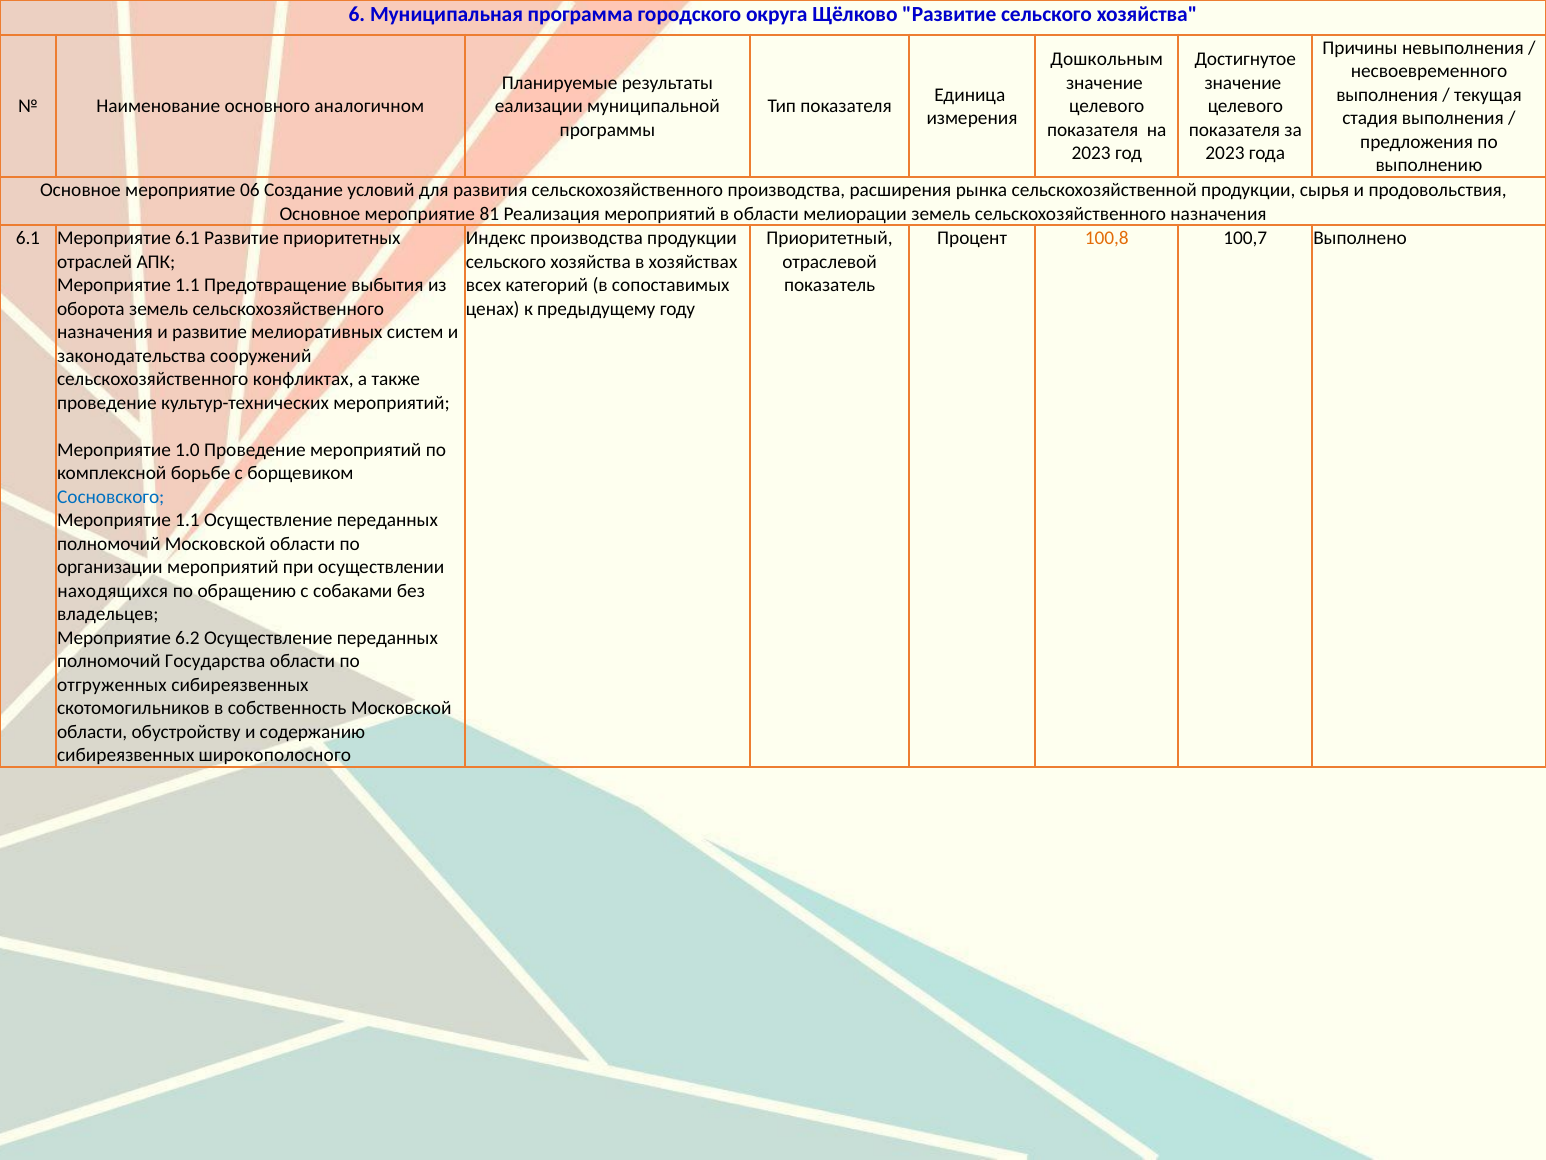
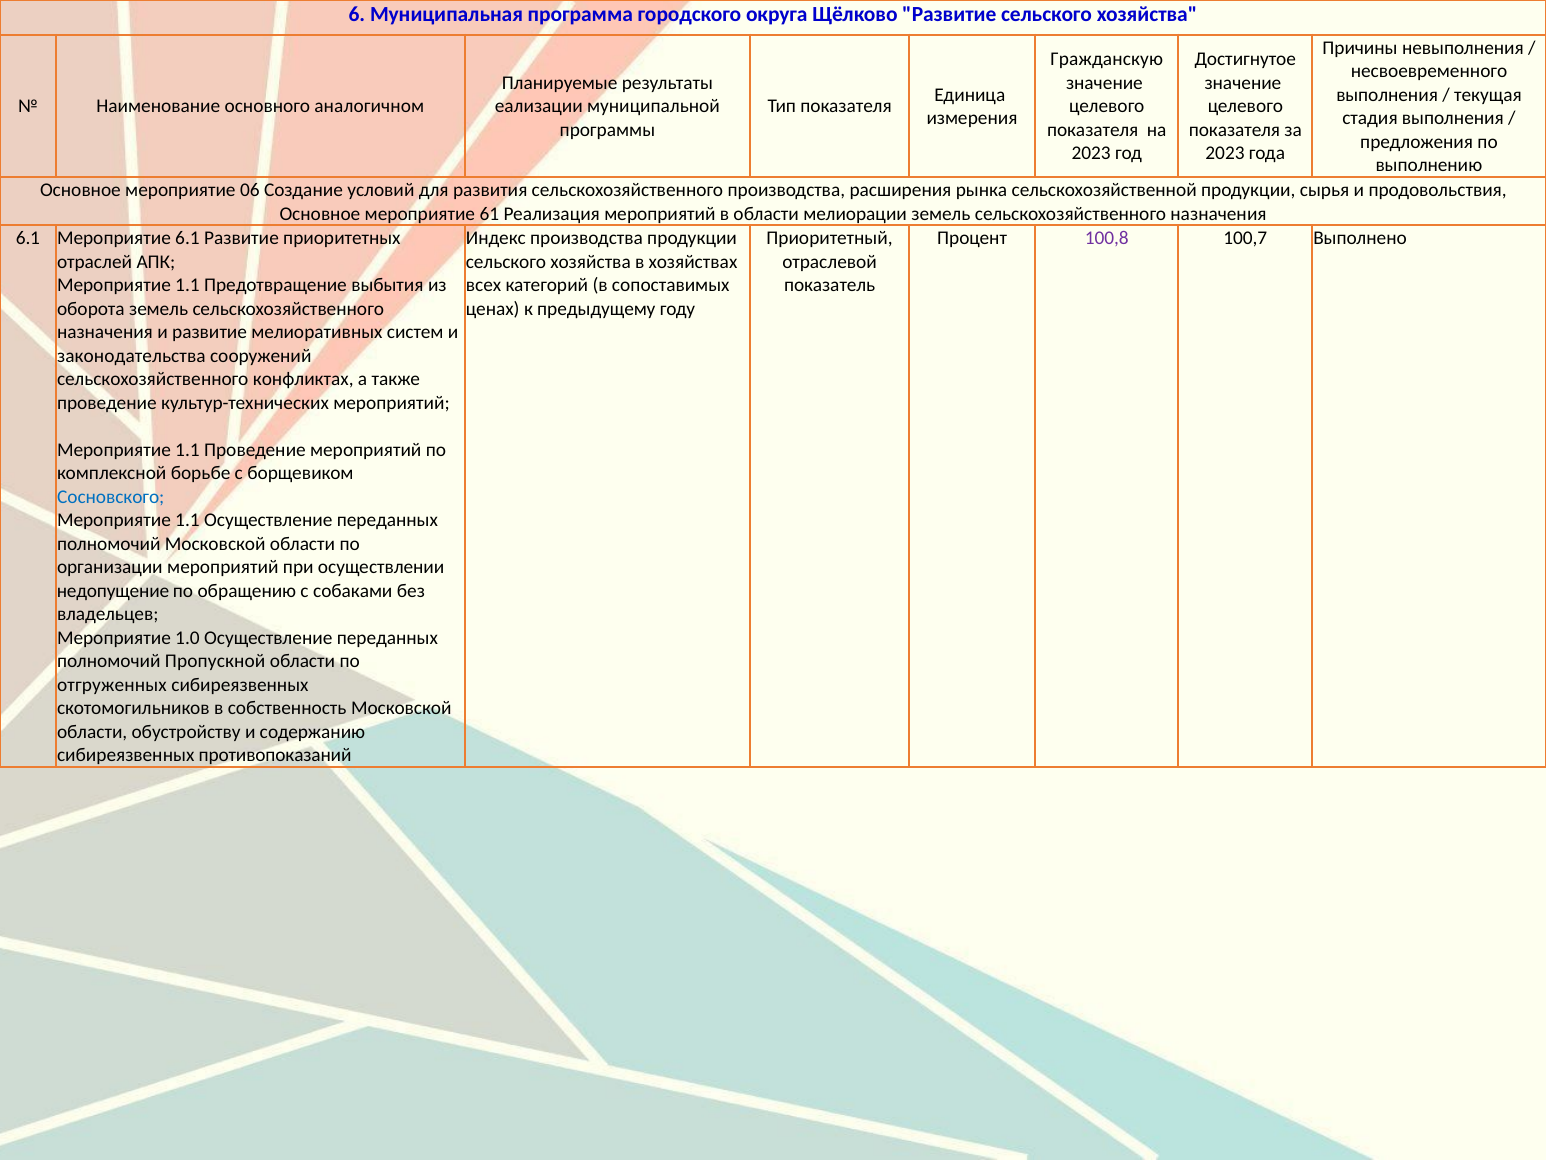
Дошкольным: Дошкольным -> Гражданскую
81: 81 -> 61
100,8 colour: orange -> purple
1.0 at (187, 450): 1.0 -> 1.1
находящихся: находящихся -> недопущение
6.2: 6.2 -> 1.0
Государства: Государства -> Пропускной
широкополосного: широкополосного -> противопоказаний
